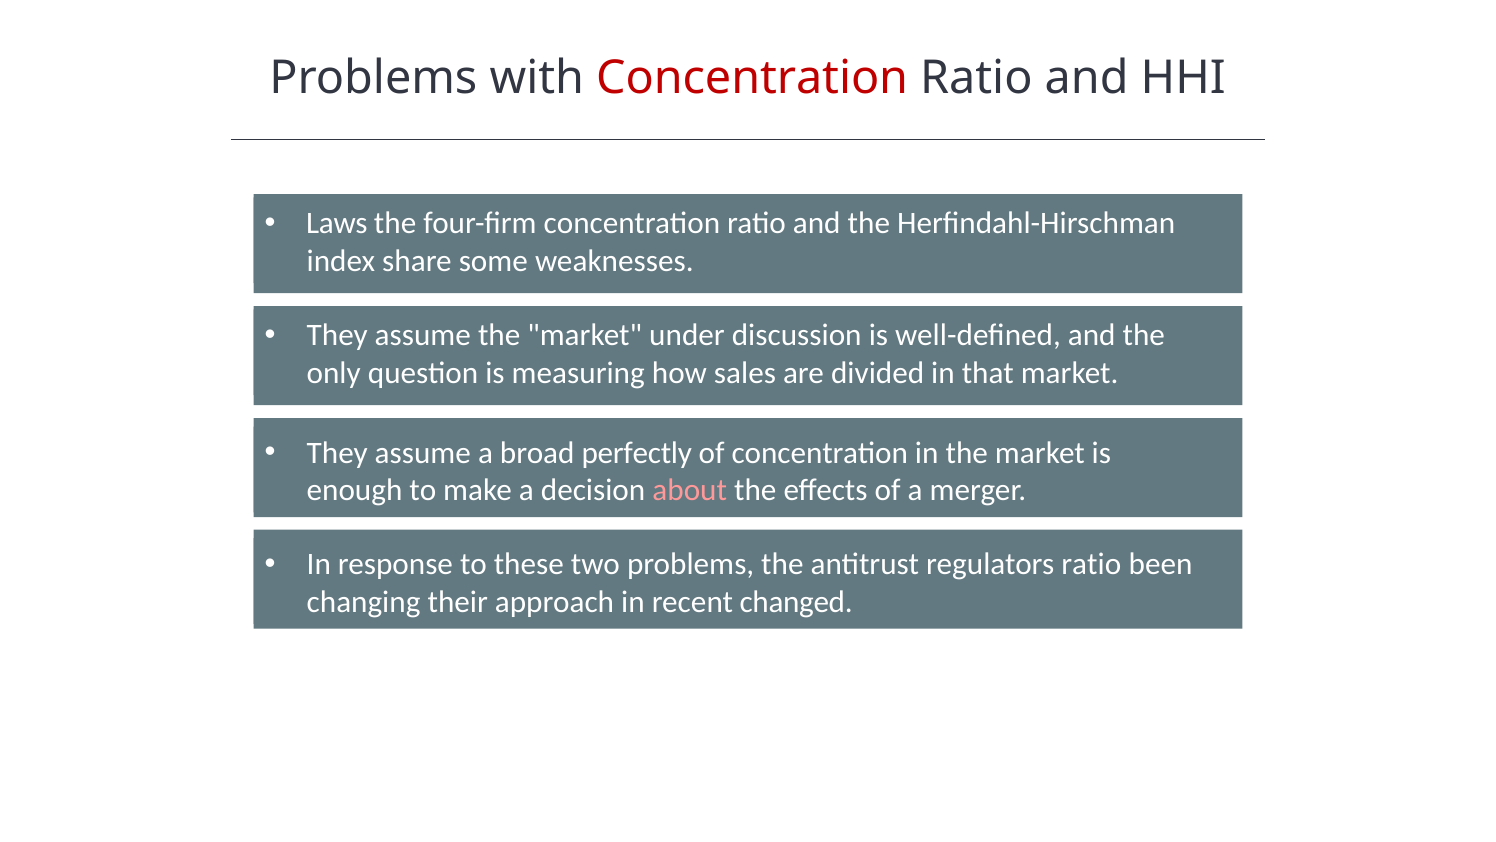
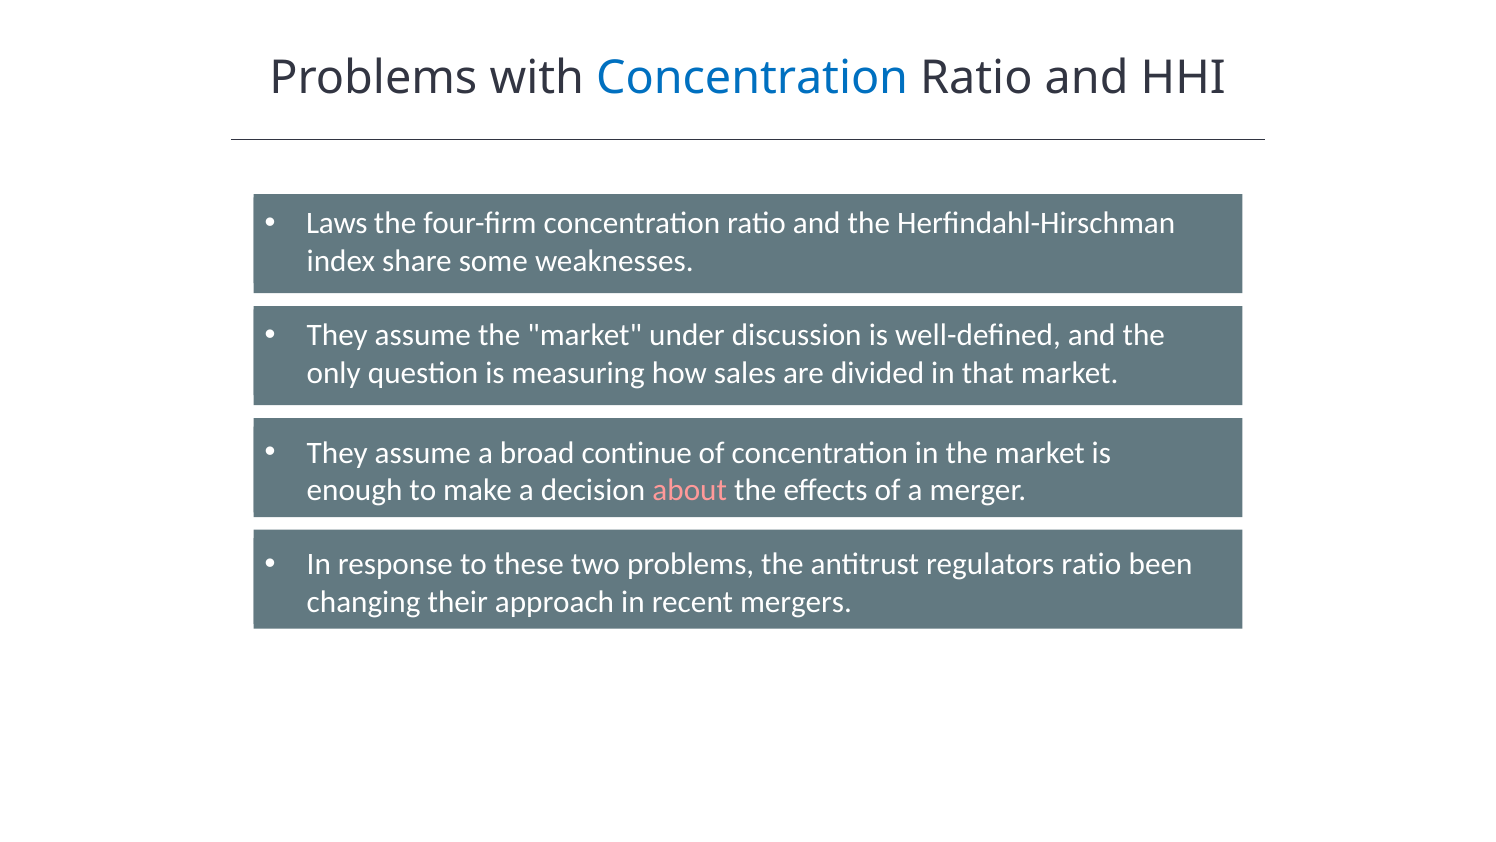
Concentration at (752, 78) colour: red -> blue
perfectly: perfectly -> continue
changed: changed -> mergers
